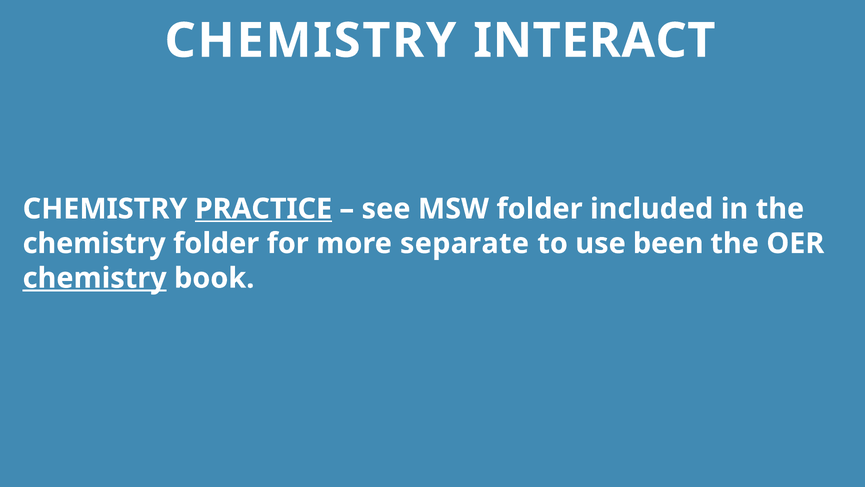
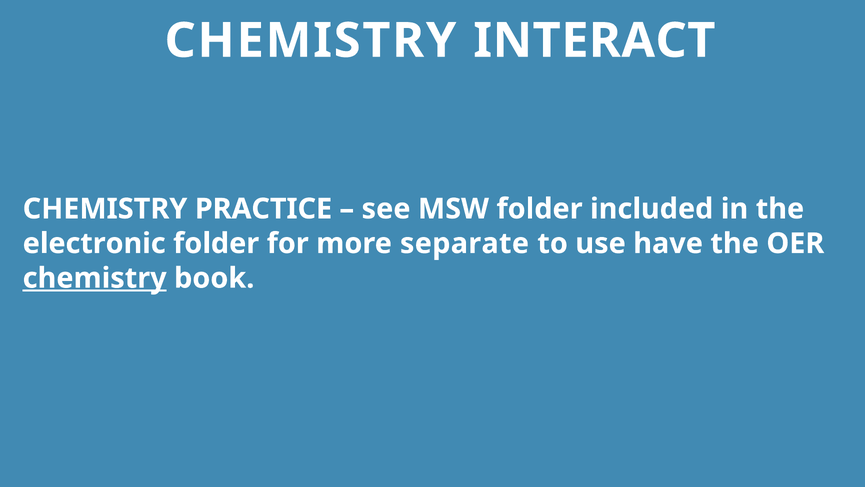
PRACTICE underline: present -> none
chemistry at (94, 243): chemistry -> electronic
been: been -> have
